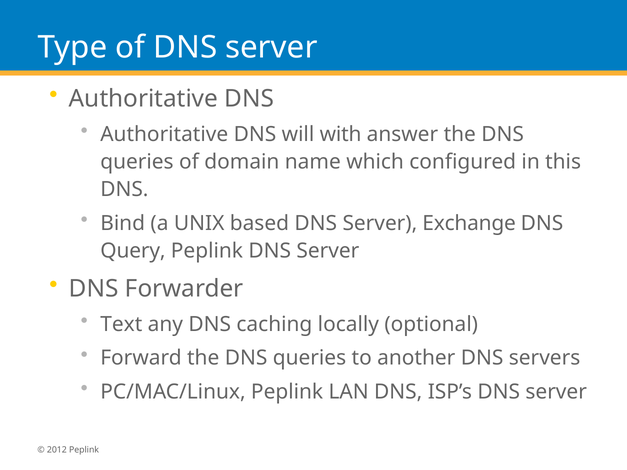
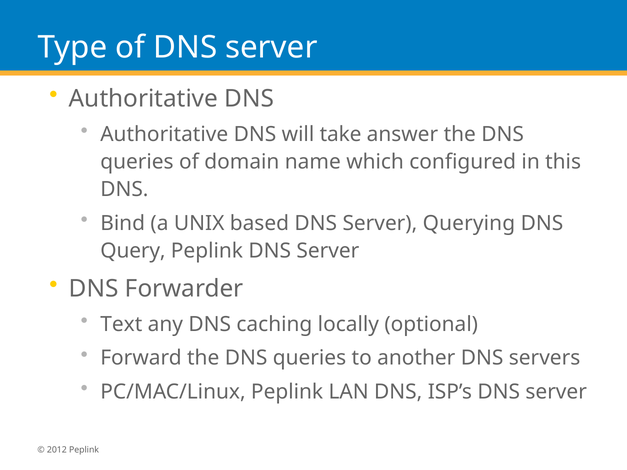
with: with -> take
Exchange: Exchange -> Querying
